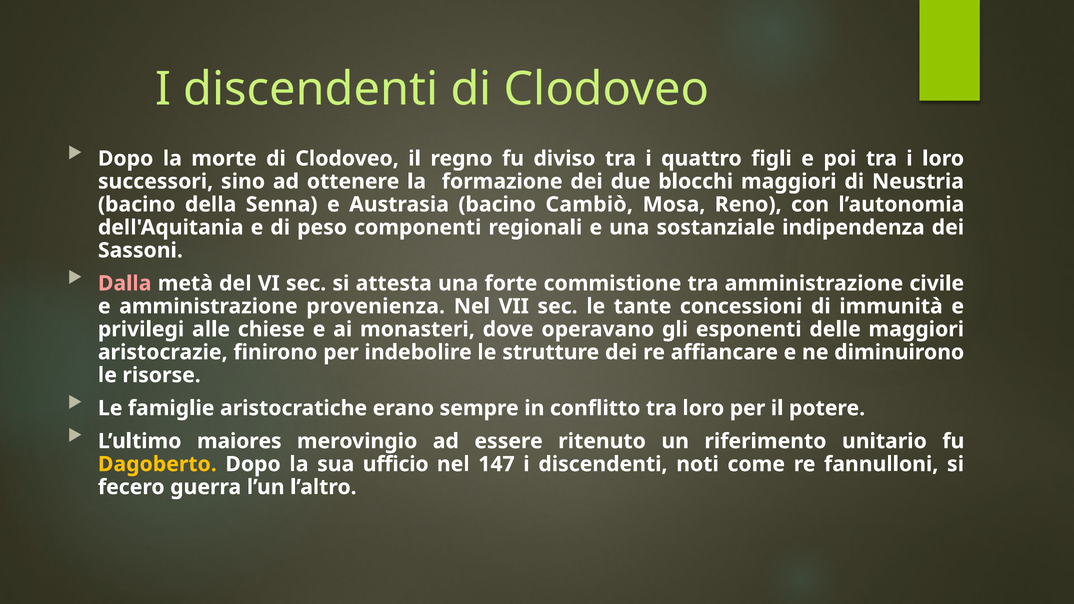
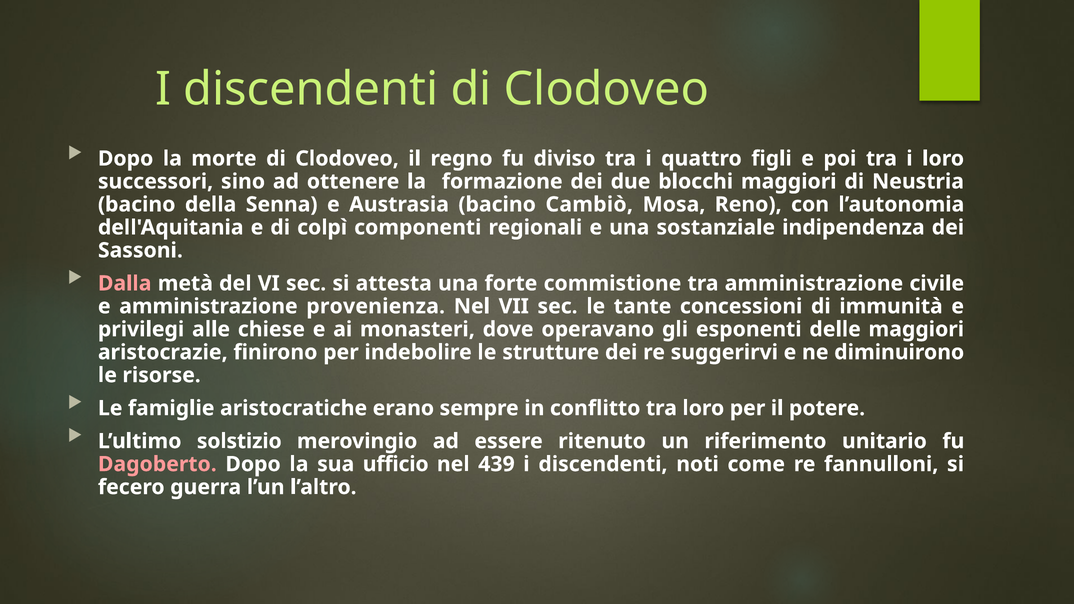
peso: peso -> colpì
affiancare: affiancare -> suggerirvi
maiores: maiores -> solstizio
Dagoberto colour: yellow -> pink
147: 147 -> 439
